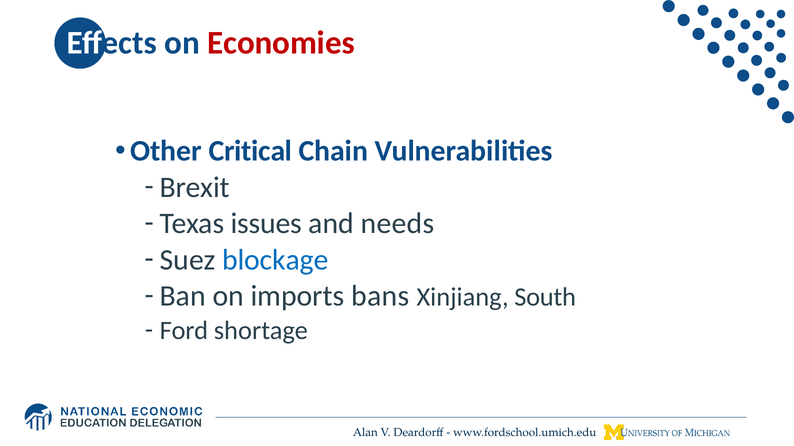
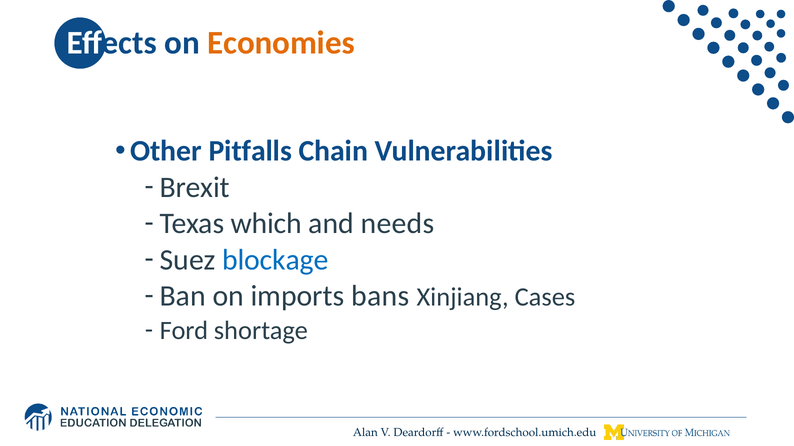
Economies colour: red -> orange
Critical: Critical -> Pitfalls
issues: issues -> which
South: South -> Cases
